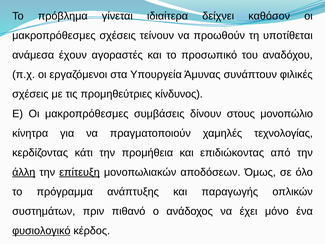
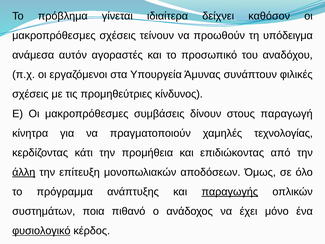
υποτίθεται: υποτίθεται -> υπόδειγμα
έχουν: έχουν -> αυτόν
μονοπώλιο: μονοπώλιο -> παραγωγή
επίτευξη underline: present -> none
παραγωγής underline: none -> present
πριν: πριν -> ποια
